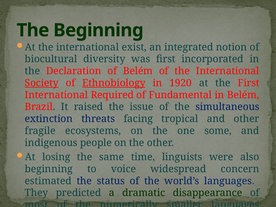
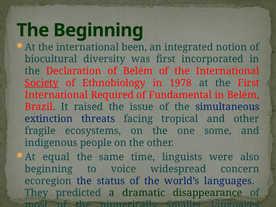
exist: exist -> been
Ethnobiology underline: present -> none
1920: 1920 -> 1978
losing: losing -> equal
estimated: estimated -> ecoregion
